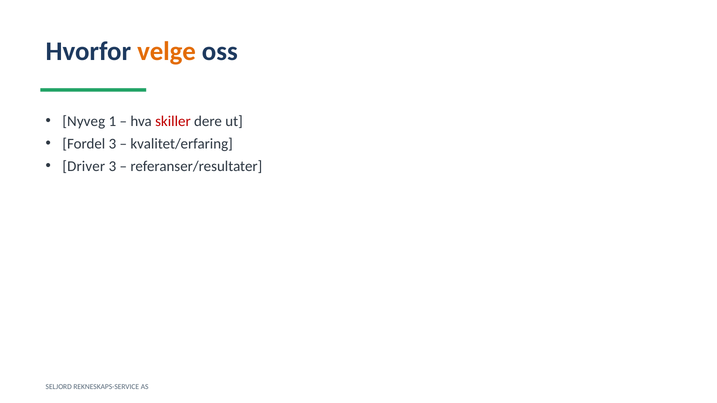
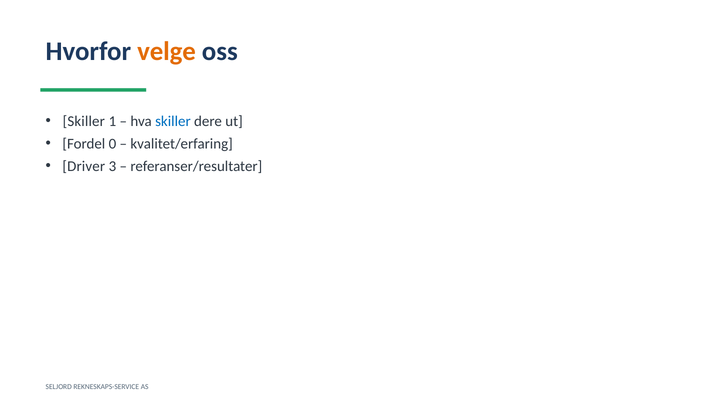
Nyveg at (84, 121): Nyveg -> Skiller
skiller at (173, 121) colour: red -> blue
Fordel 3: 3 -> 0
